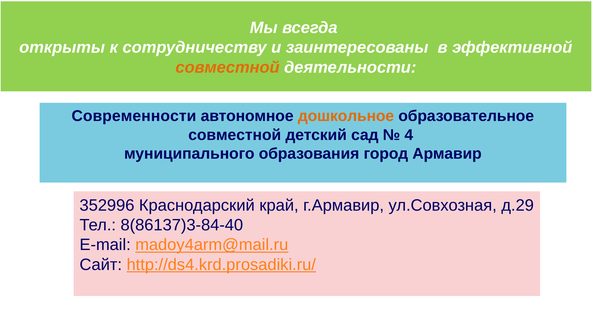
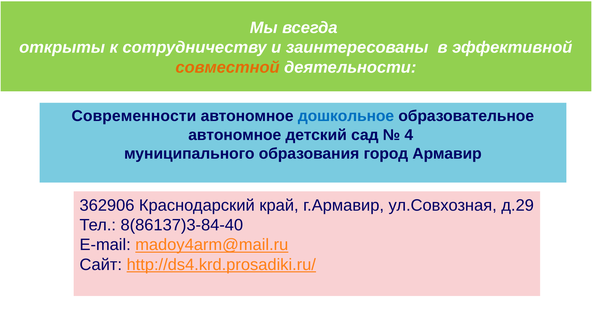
дошкольное colour: orange -> blue
совместной at (235, 135): совместной -> автономное
352996: 352996 -> 362906
